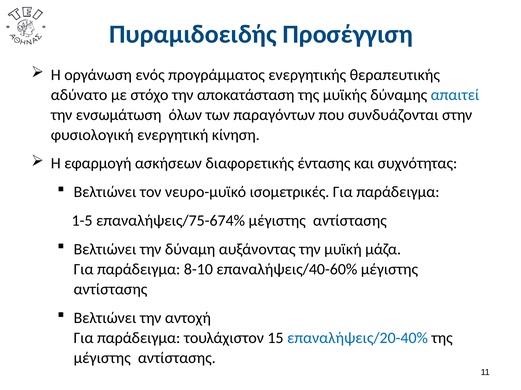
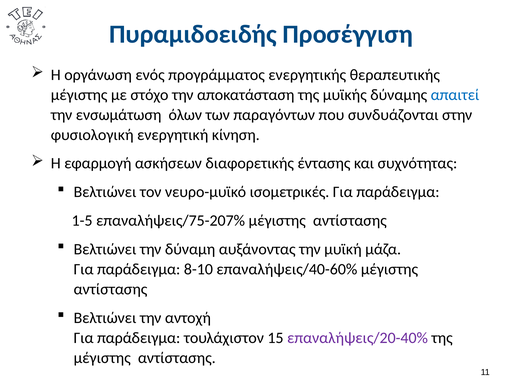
αδύνατο at (79, 95): αδύνατο -> μέγιστης
επαναλήψεις/75-674%: επαναλήψεις/75-674% -> επαναλήψεις/75-207%
επαναλήψεις/20-40% colour: blue -> purple
